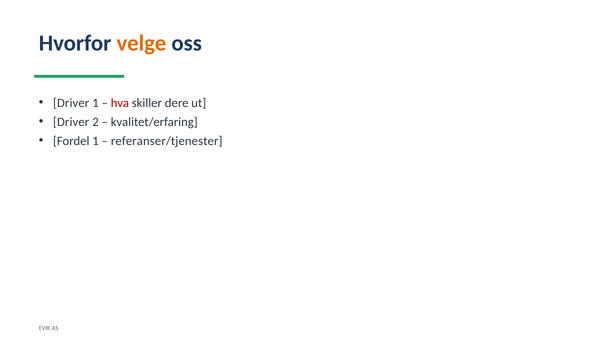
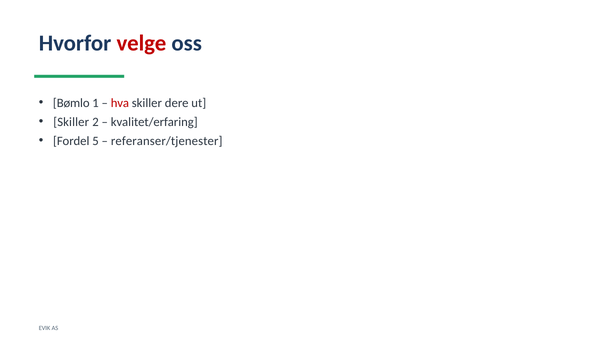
velge colour: orange -> red
Driver at (71, 103): Driver -> Bømlo
Driver at (71, 122): Driver -> Skiller
Fordel 1: 1 -> 5
